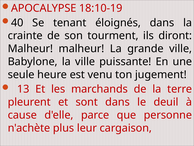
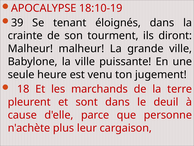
40: 40 -> 39
13: 13 -> 18
